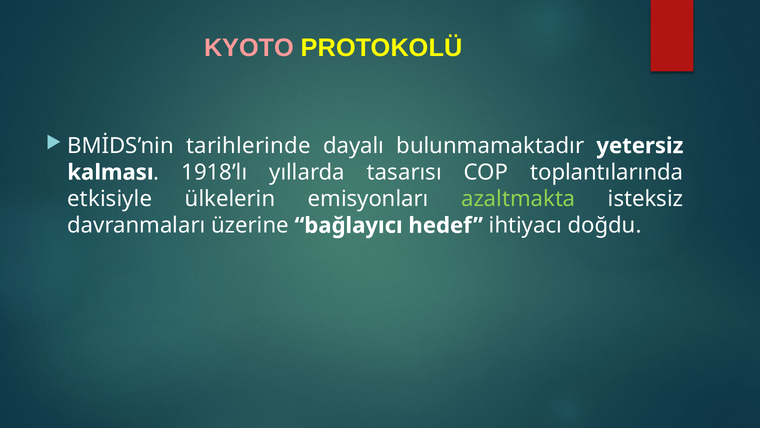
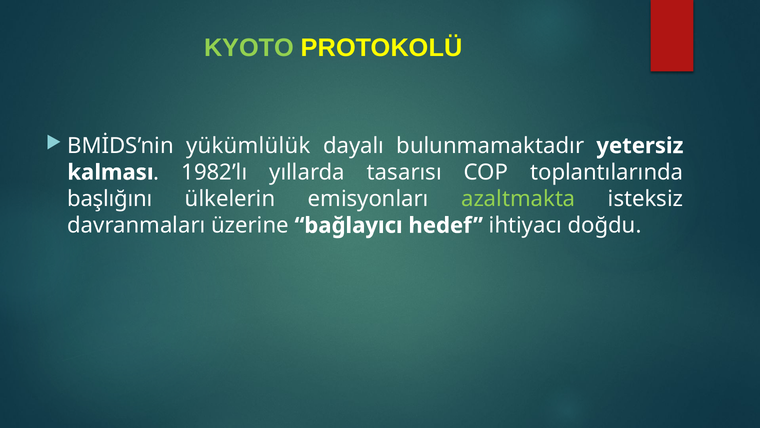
KYOTO colour: pink -> light green
tarihlerinde: tarihlerinde -> yükümlülük
1918’lı: 1918’lı -> 1982’lı
etkisiyle: etkisiyle -> başlığını
